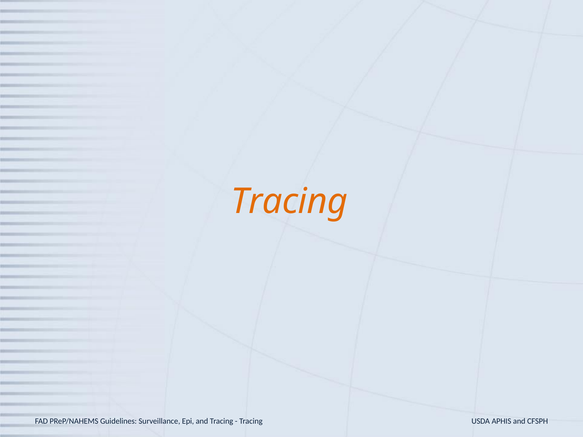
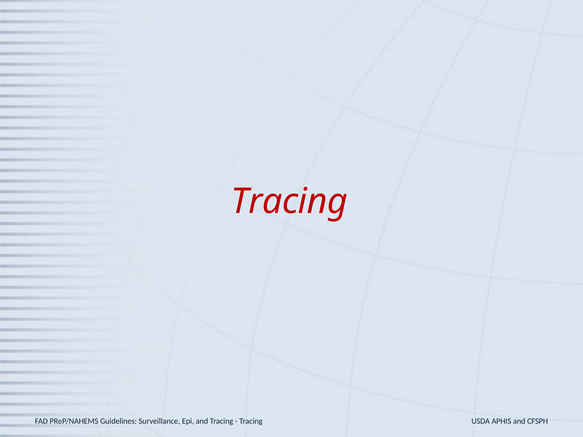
Tracing at (289, 202) colour: orange -> red
